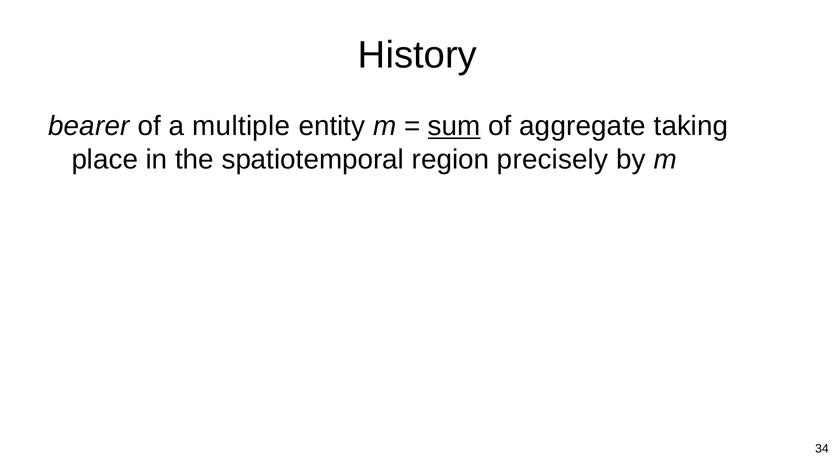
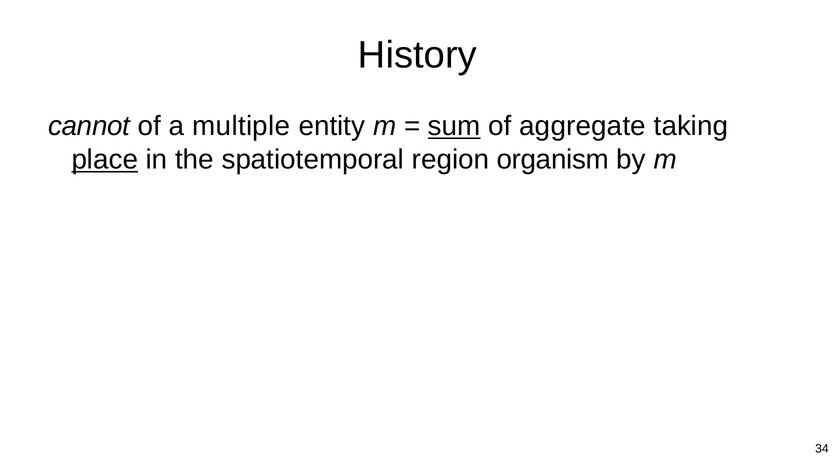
bearer: bearer -> cannot
place underline: none -> present
precisely: precisely -> organism
